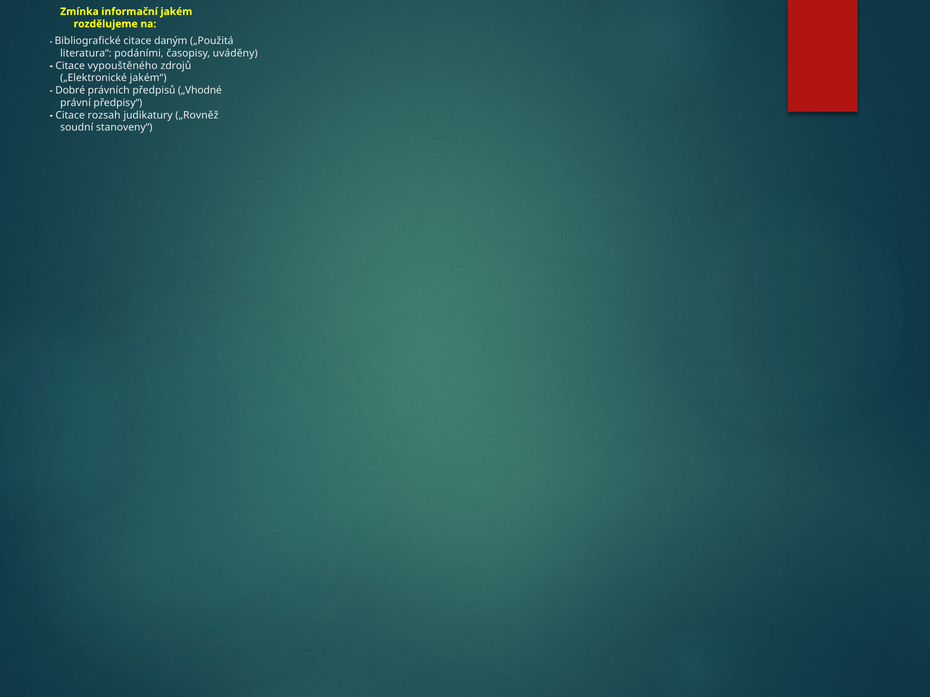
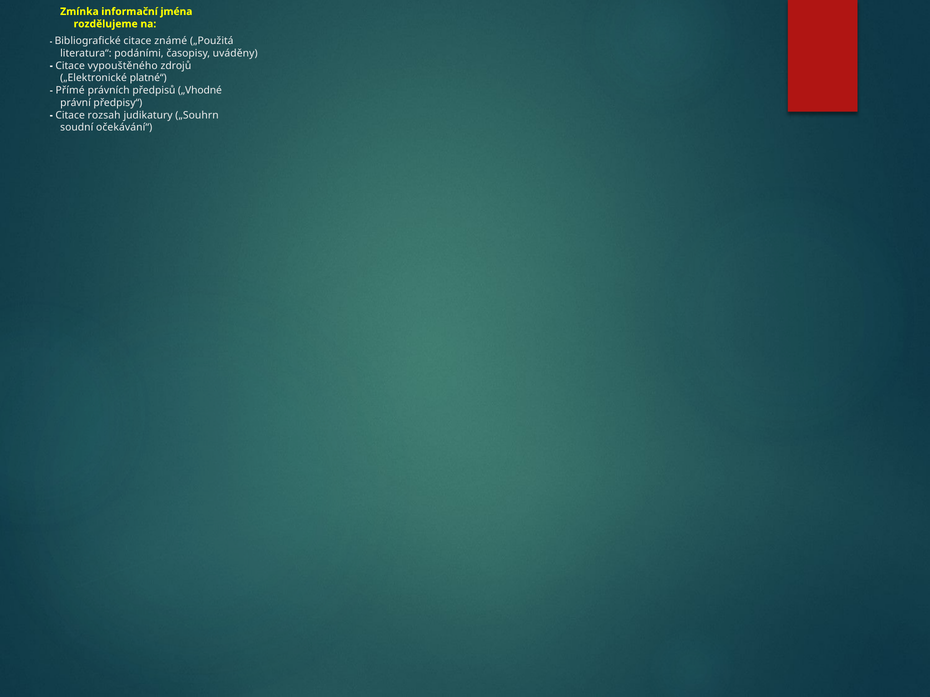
jakém: jakém -> jména
daným: daným -> známé
jakém“: jakém“ -> platné“
Dobré: Dobré -> Přímé
„Rovněž: „Rovněž -> „Souhrn
stanoveny“: stanoveny“ -> očekávání“
